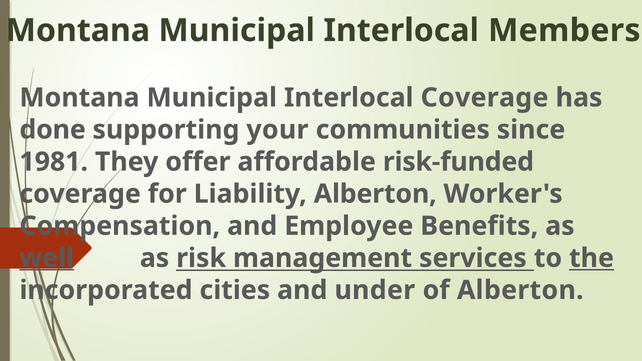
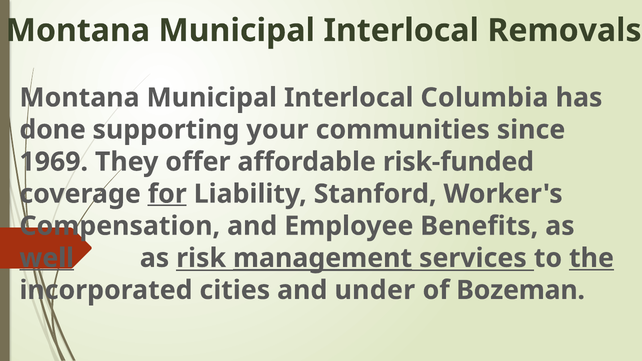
Members: Members -> Removals
Interlocal Coverage: Coverage -> Columbia
1981: 1981 -> 1969
for underline: none -> present
Liability Alberton: Alberton -> Stanford
management underline: none -> present
of Alberton: Alberton -> Bozeman
